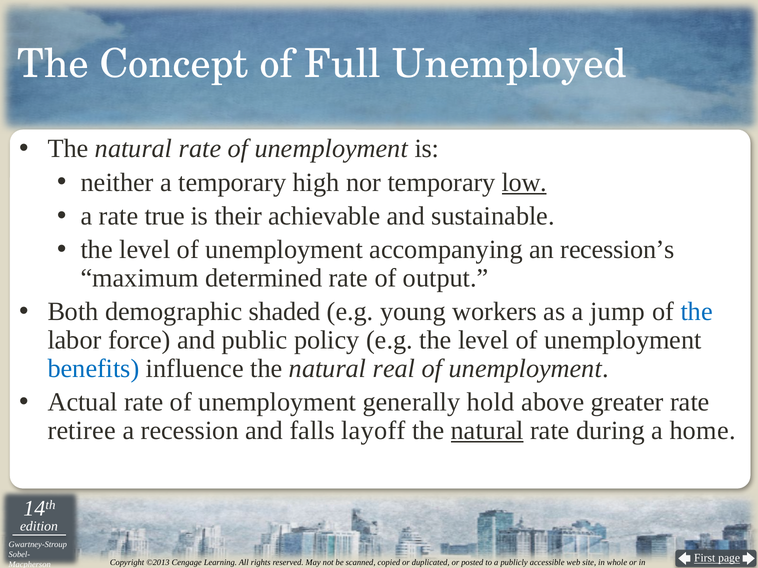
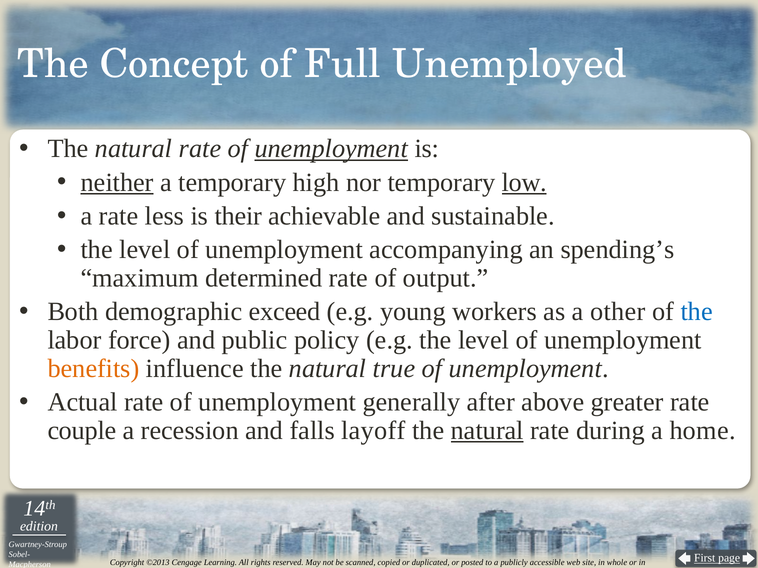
unemployment at (331, 149) underline: none -> present
neither underline: none -> present
true: true -> less
recession’s: recession’s -> spending’s
shaded: shaded -> exceed
jump: jump -> other
benefits colour: blue -> orange
real: real -> true
hold: hold -> after
retiree: retiree -> couple
